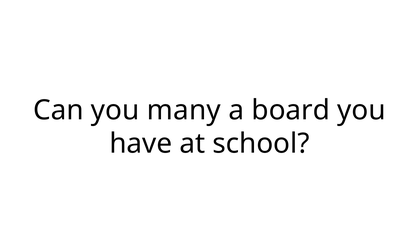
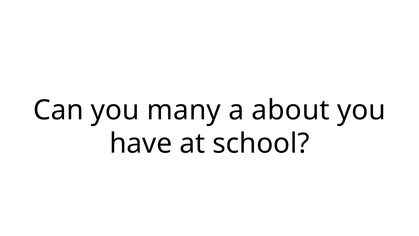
board: board -> about
